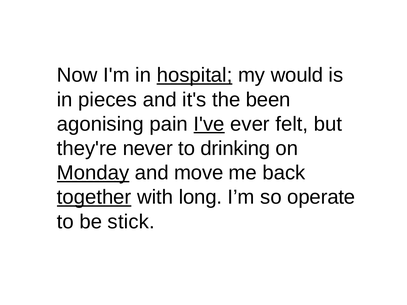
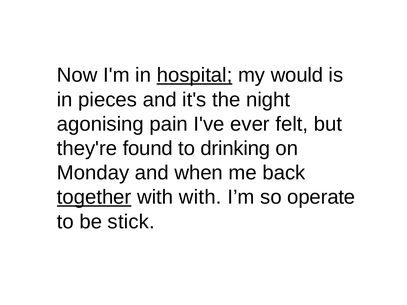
been: been -> night
I've underline: present -> none
never: never -> found
Monday underline: present -> none
move: move -> when
with long: long -> with
